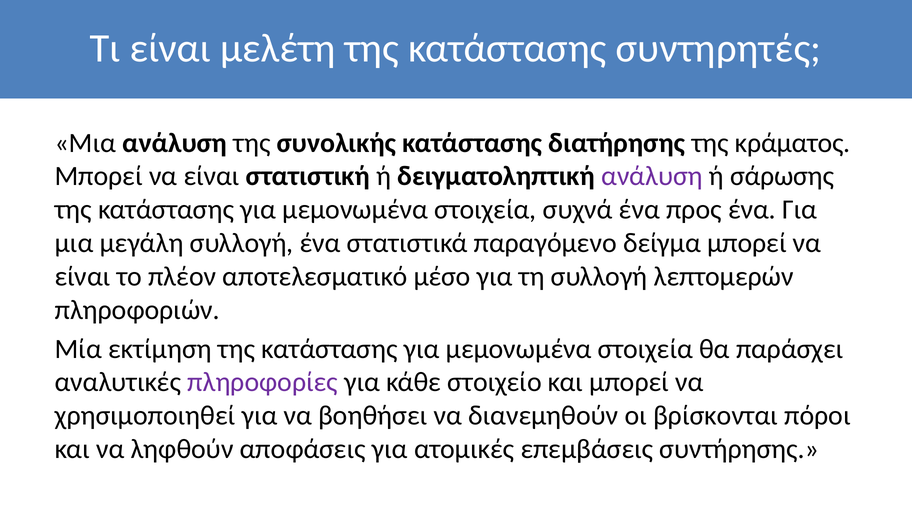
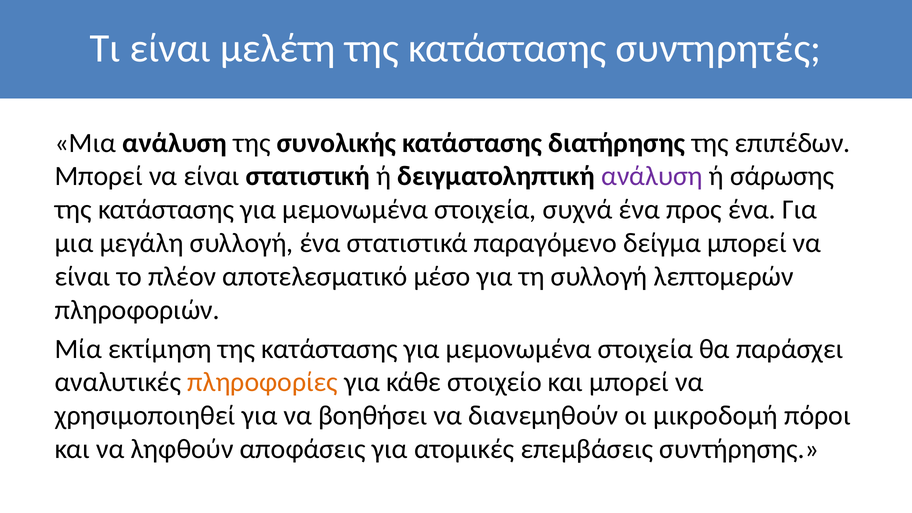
κράματος: κράματος -> επιπέδων
πληροφορίες colour: purple -> orange
βρίσκονται: βρίσκονται -> μικροδομή
